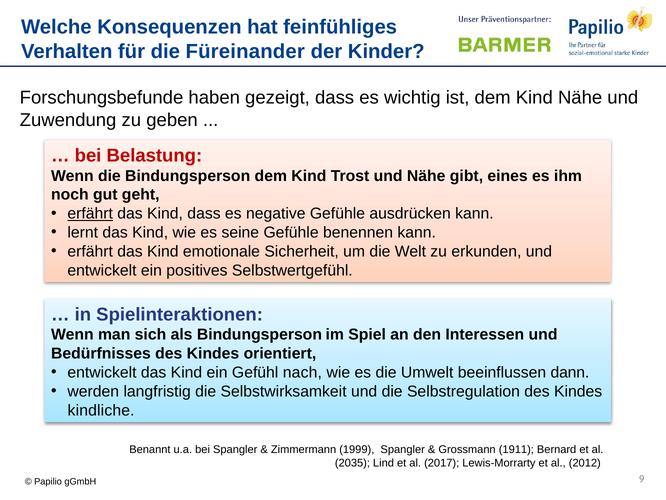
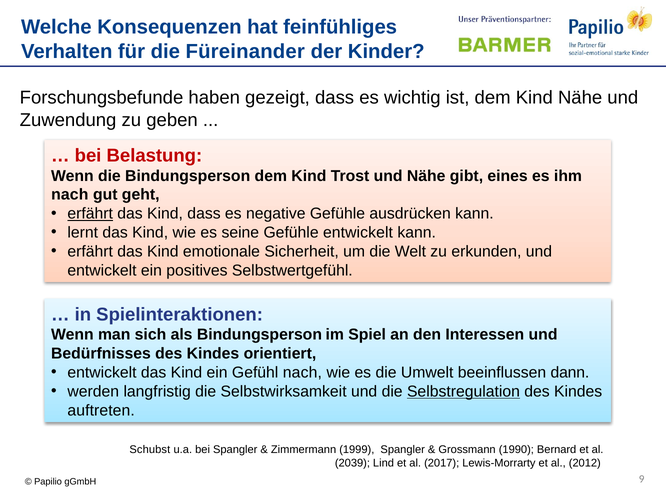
noch at (70, 195): noch -> nach
Gefühle benennen: benennen -> entwickelt
Selbstregulation underline: none -> present
kindliche: kindliche -> auftreten
Benannt: Benannt -> Schubst
1911: 1911 -> 1990
2035: 2035 -> 2039
